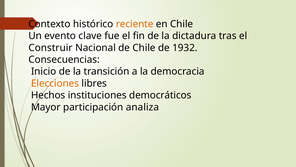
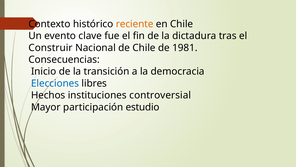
1932: 1932 -> 1981
Elecciones colour: orange -> blue
democráticos: democráticos -> controversial
analiza: analiza -> estudio
